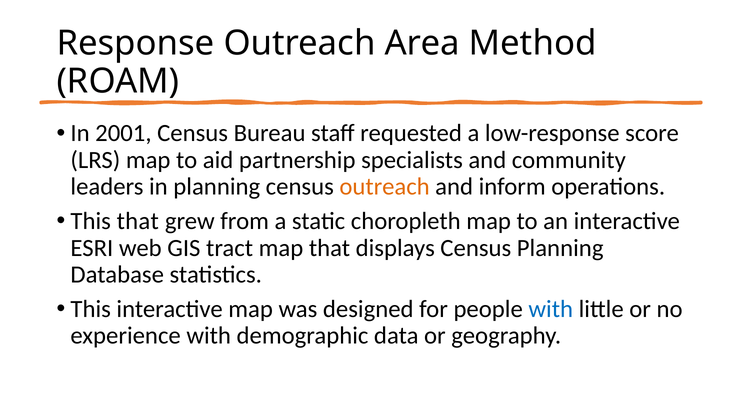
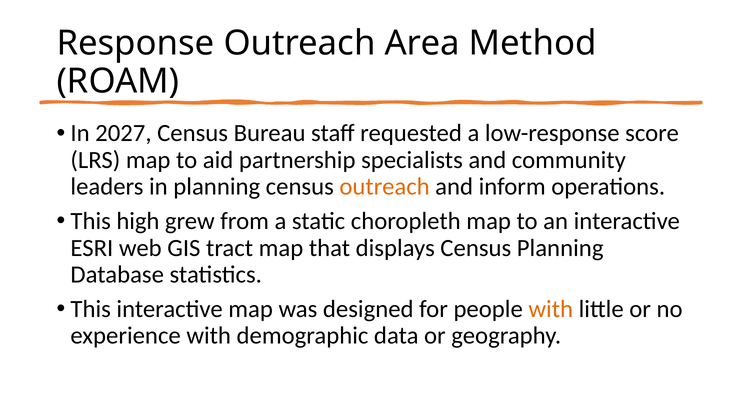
2001: 2001 -> 2027
This that: that -> high
with at (551, 309) colour: blue -> orange
